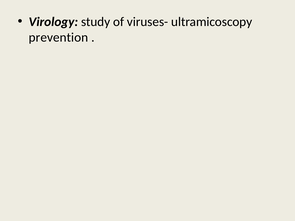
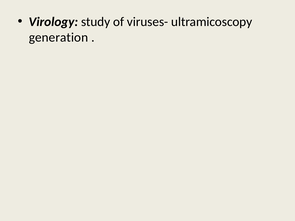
prevention: prevention -> generation
